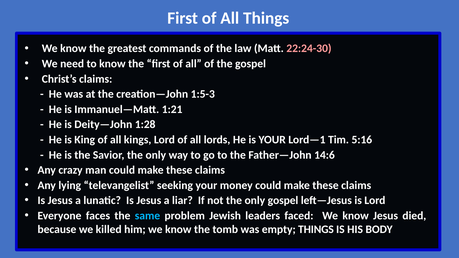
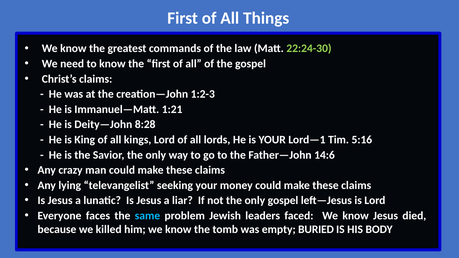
22:24-30 colour: pink -> light green
1:5-3: 1:5-3 -> 1:2-3
1:28: 1:28 -> 8:28
empty THINGS: THINGS -> BURIED
